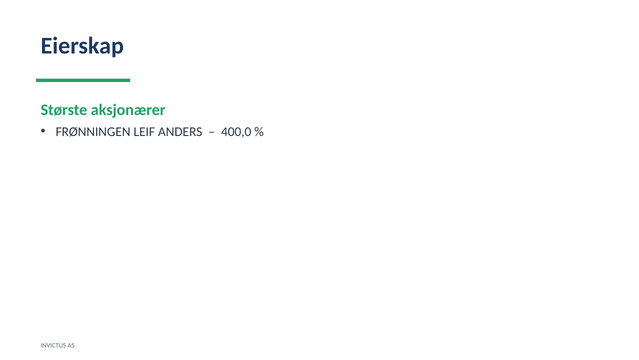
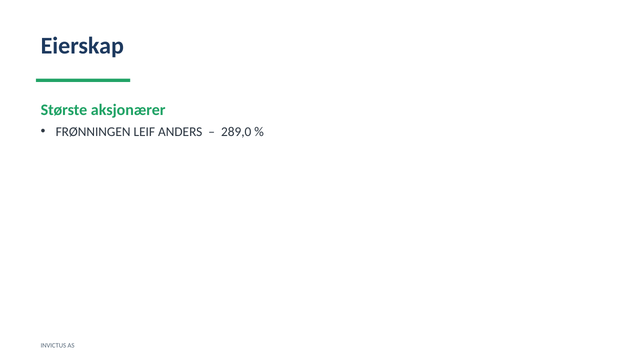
400,0: 400,0 -> 289,0
